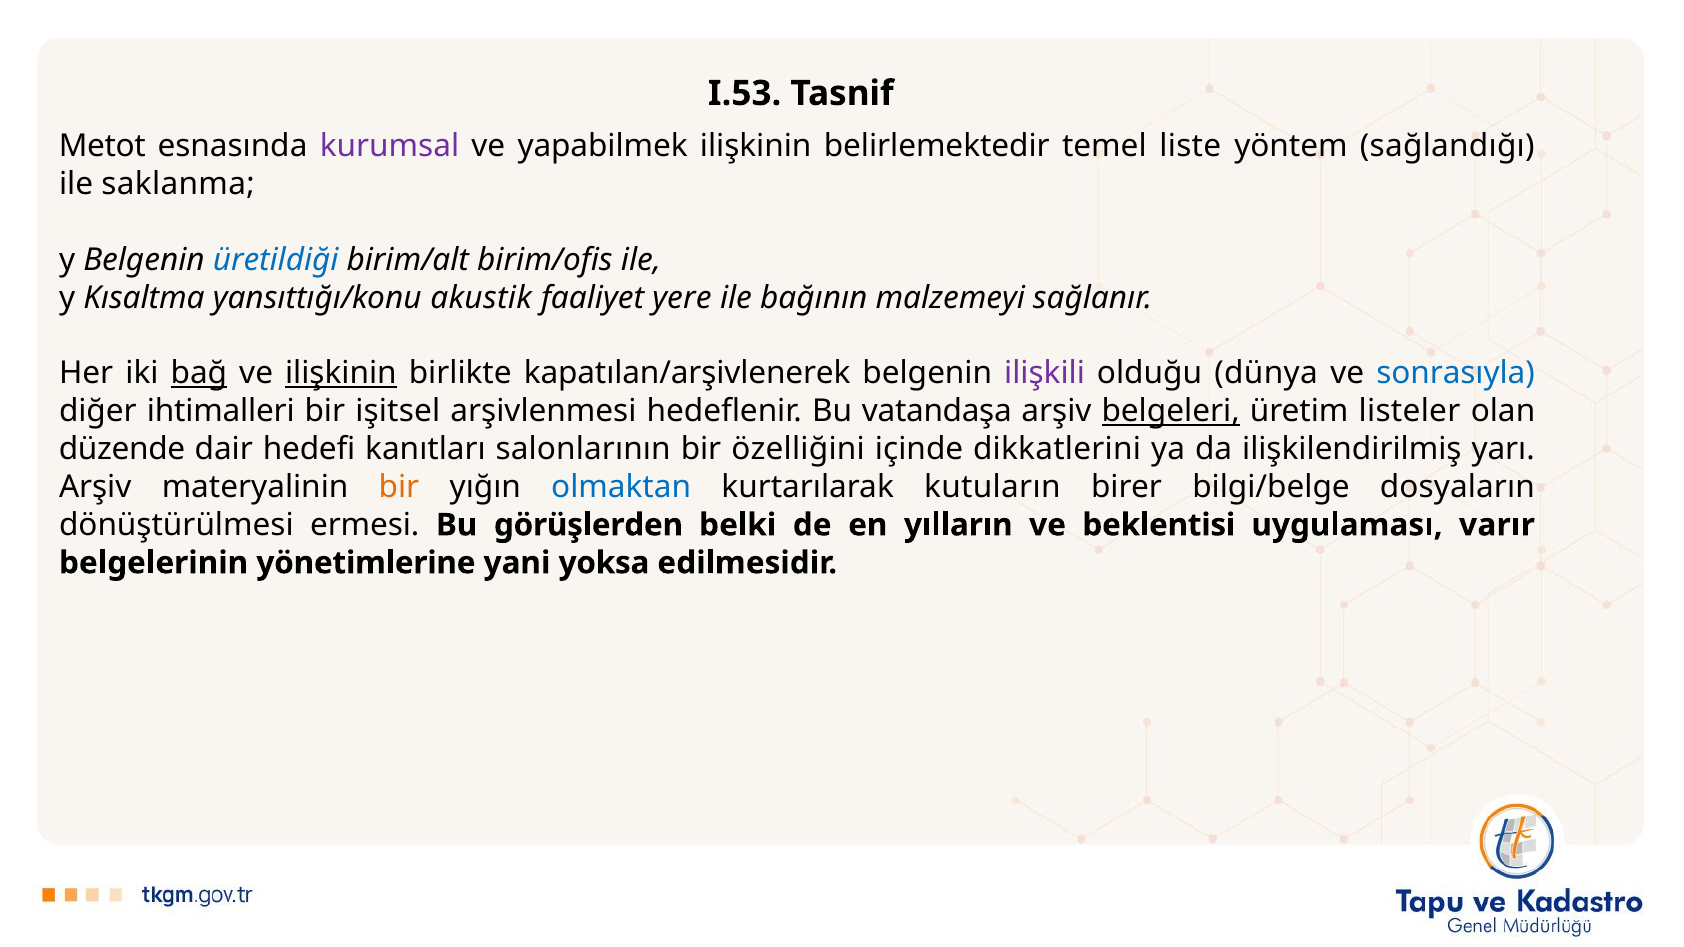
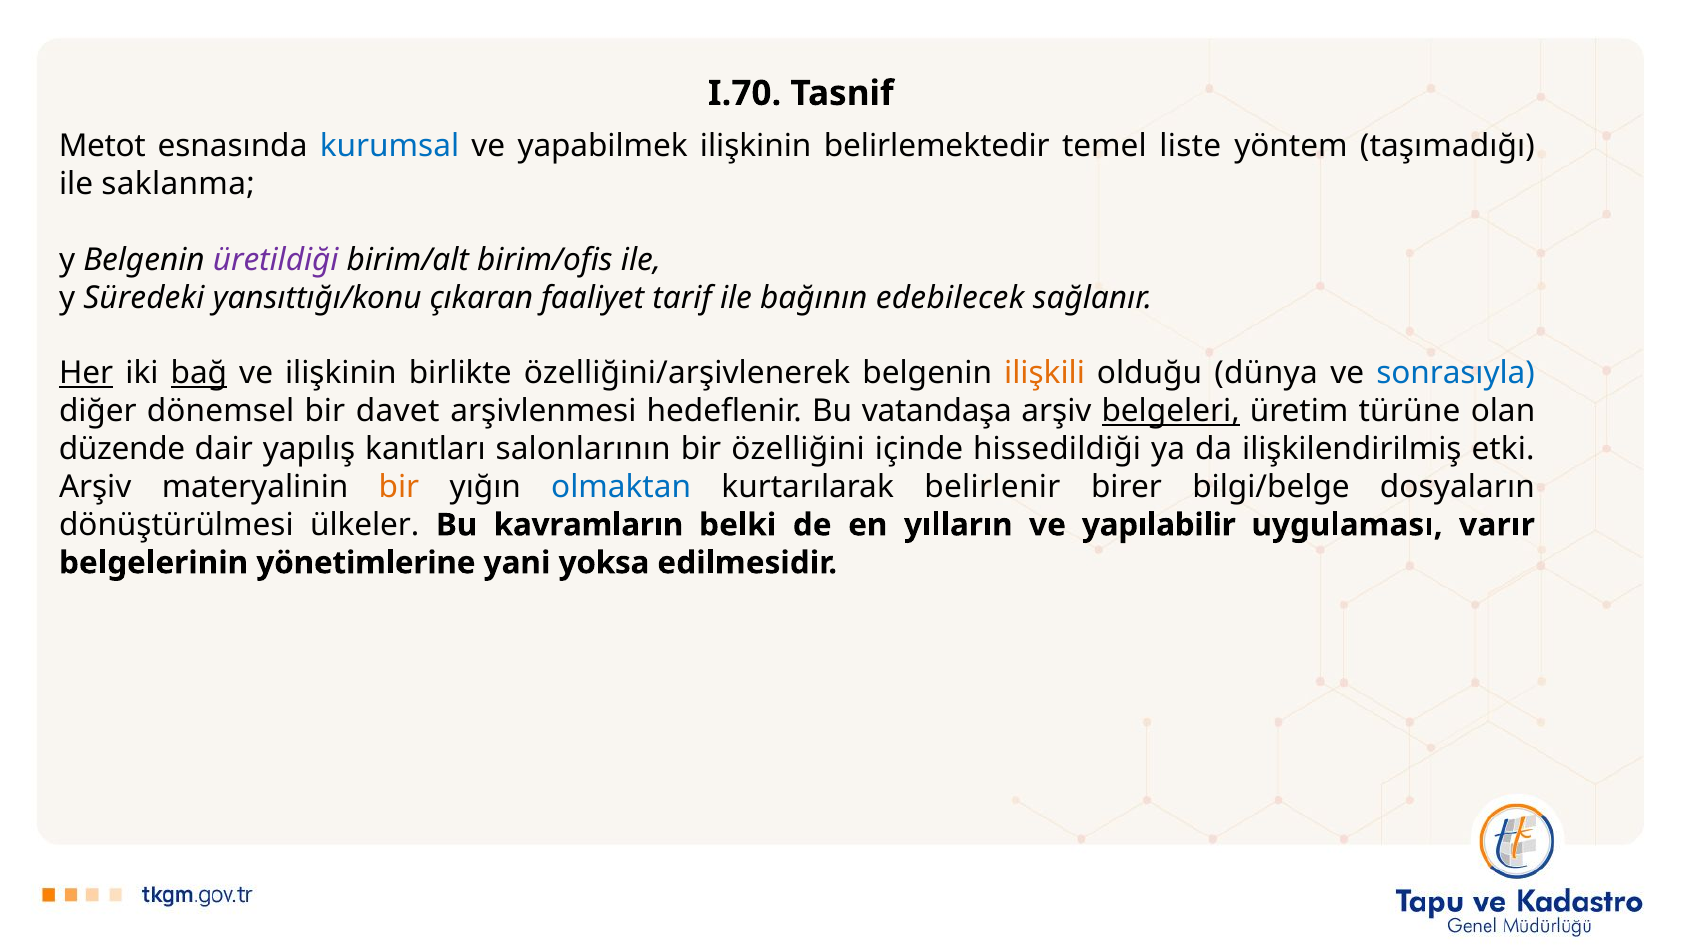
I.53: I.53 -> I.70
kurumsal colour: purple -> blue
sağlandığı: sağlandığı -> taşımadığı
üretildiği colour: blue -> purple
Kısaltma: Kısaltma -> Süredeki
akustik: akustik -> çıkaran
yere: yere -> tarif
malzemeyi: malzemeyi -> edebilecek
Her underline: none -> present
ilişkinin at (341, 374) underline: present -> none
kapatılan/arşivlenerek: kapatılan/arşivlenerek -> özelliğini/arşivlenerek
ilişkili colour: purple -> orange
ihtimalleri: ihtimalleri -> dönemsel
işitsel: işitsel -> davet
listeler: listeler -> türüne
hedefi: hedefi -> yapılış
dikkatlerini: dikkatlerini -> hissedildiği
yarı: yarı -> etki
kutuların: kutuların -> belirlenir
ermesi: ermesi -> ülkeler
görüşlerden: görüşlerden -> kavramların
beklentisi: beklentisi -> yapılabilir
